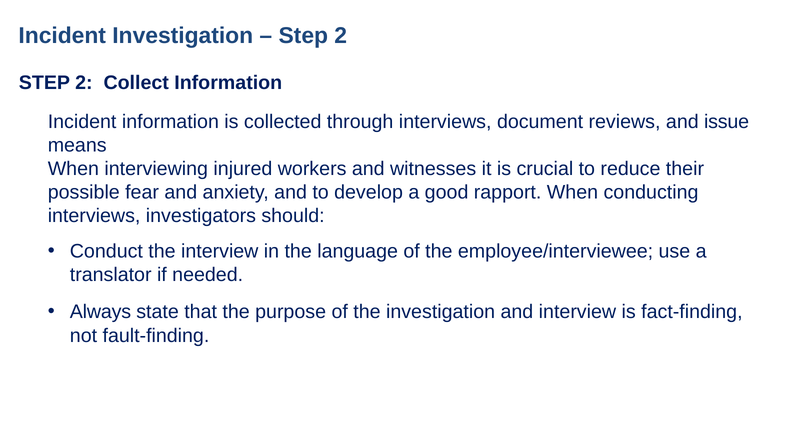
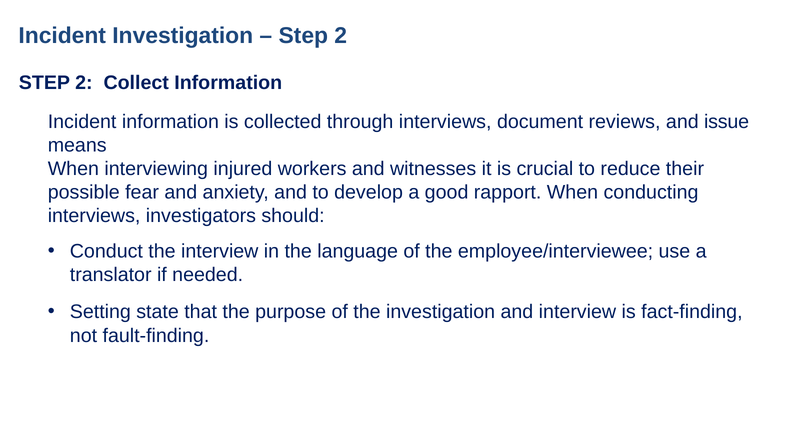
Always: Always -> Setting
